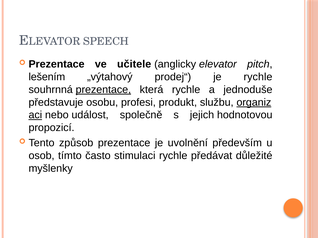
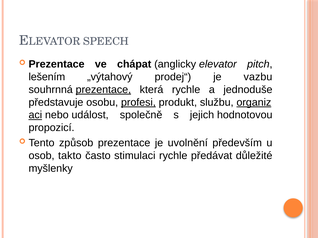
učitele: učitele -> chápat
je rychle: rychle -> vazbu
profesi underline: none -> present
tímto: tímto -> takto
